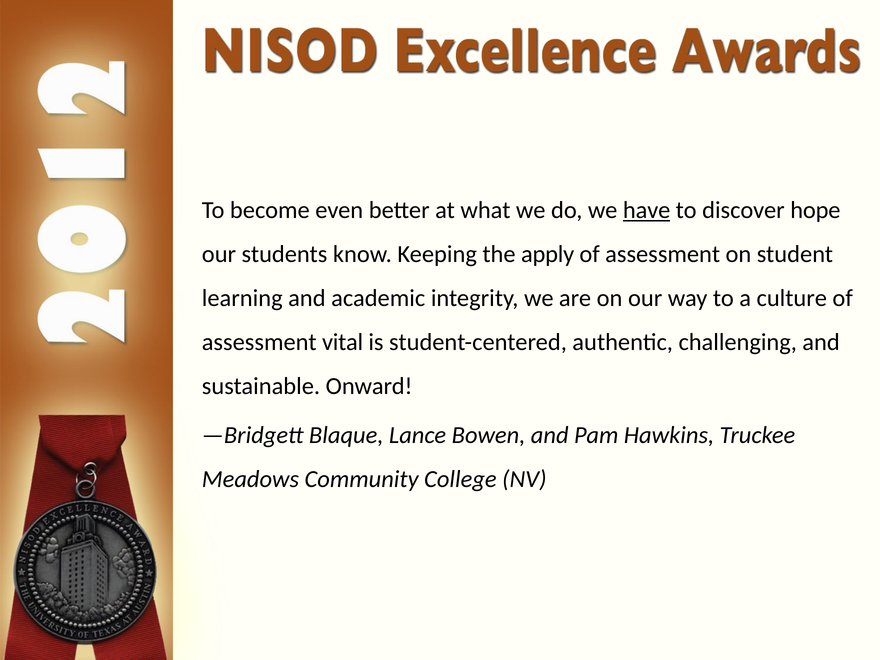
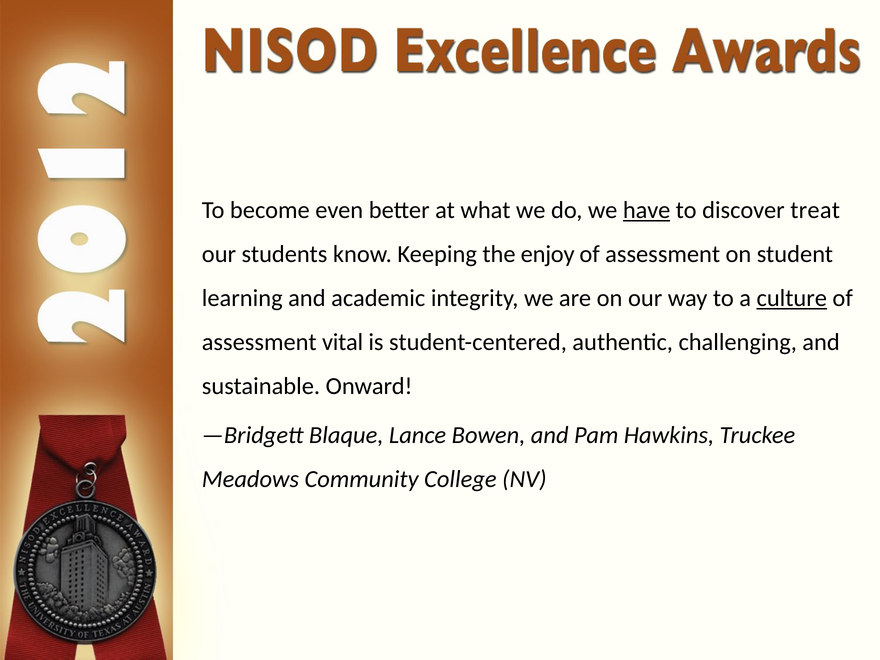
hope: hope -> treat
apply: apply -> enjoy
culture underline: none -> present
